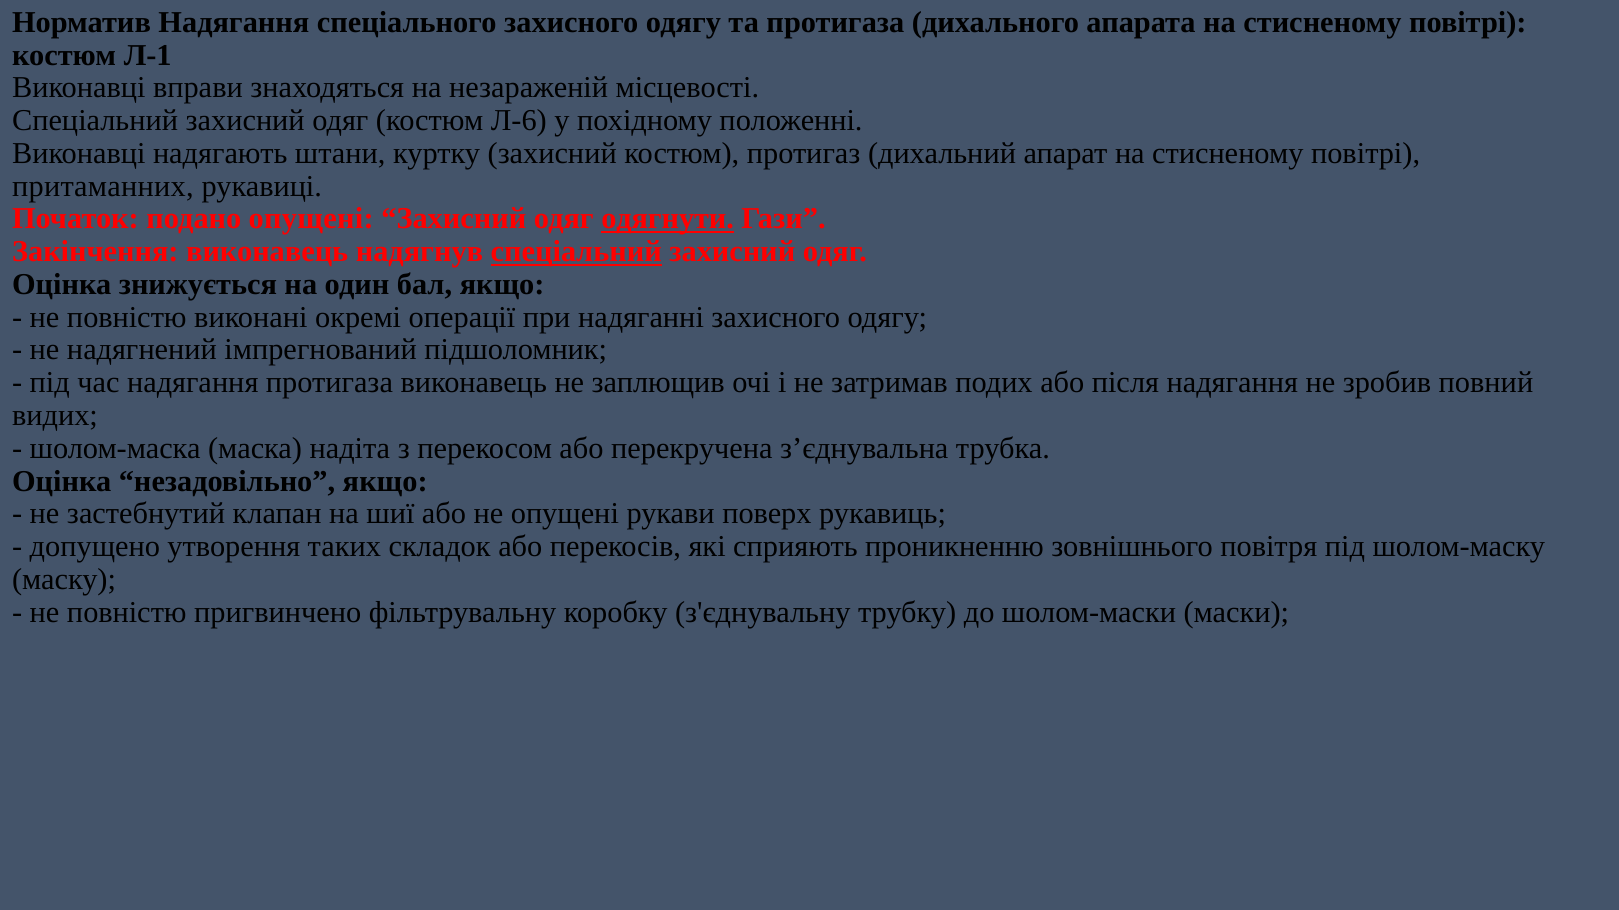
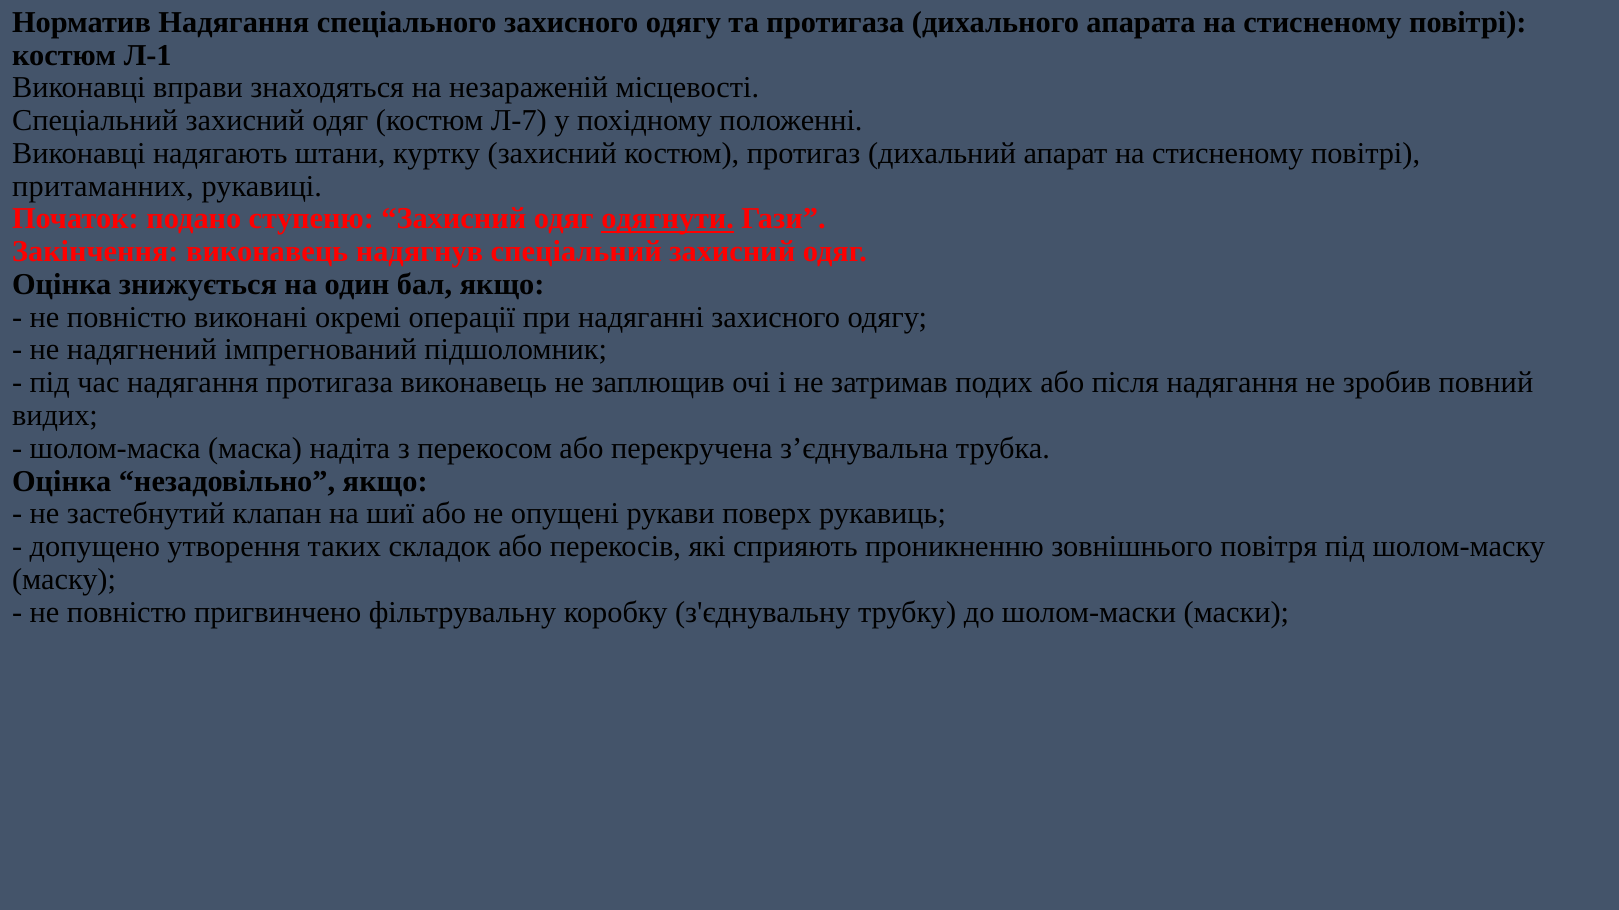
Л-6: Л-6 -> Л-7
подано опущені: опущені -> ступеню
спеціальний at (576, 252) underline: present -> none
